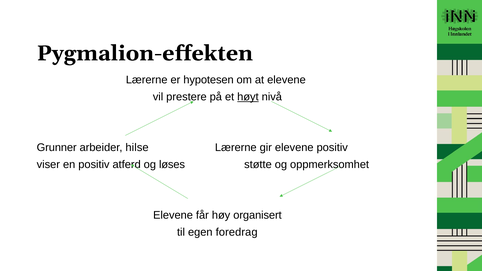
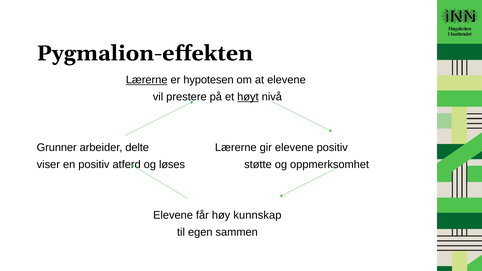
Lærerne at (147, 80) underline: none -> present
hilse: hilse -> delte
organisert: organisert -> kunnskap
foredrag: foredrag -> sammen
